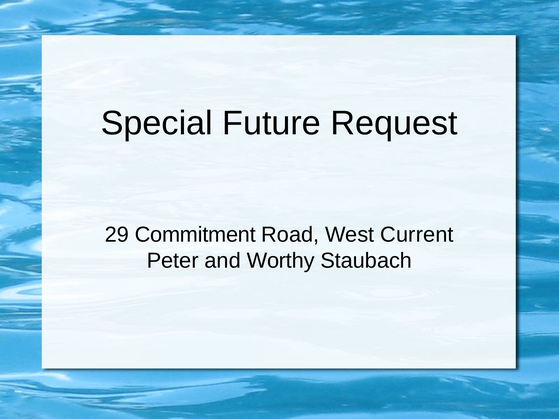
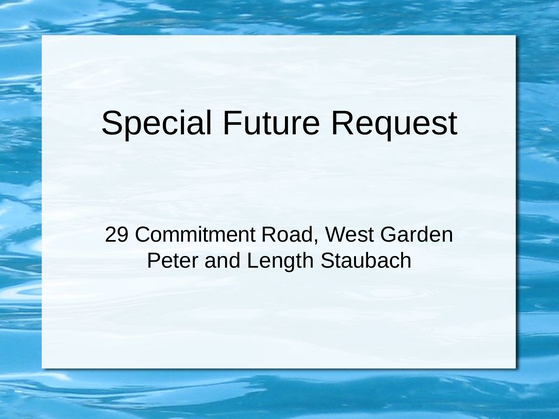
Current: Current -> Garden
Worthy: Worthy -> Length
